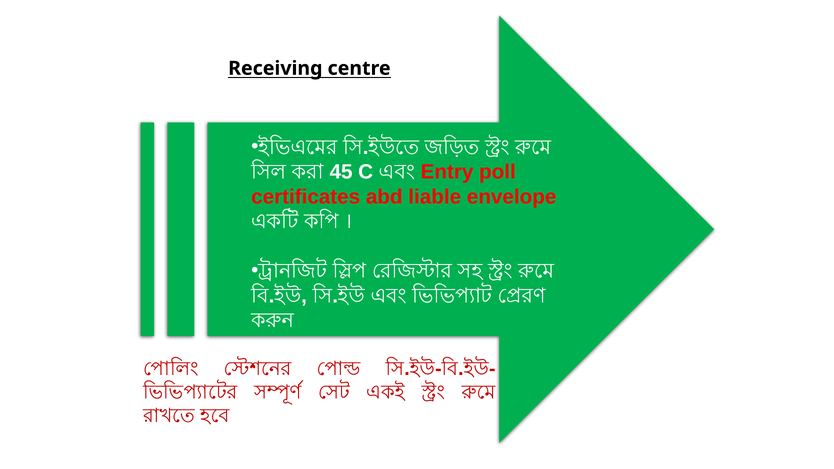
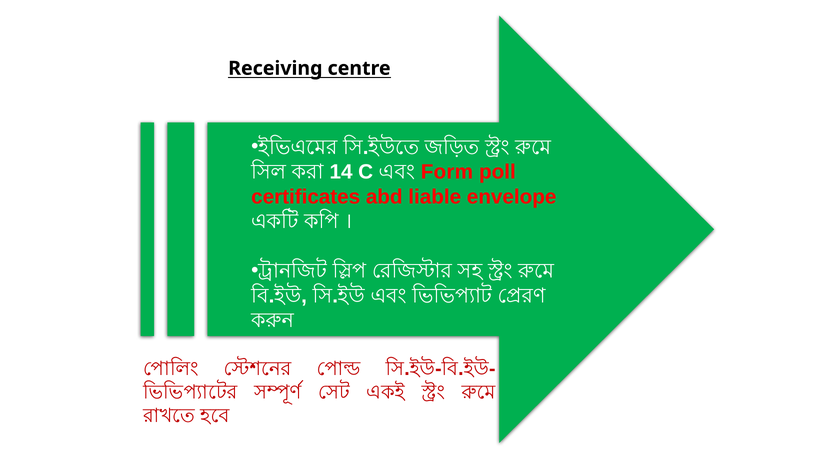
45: 45 -> 14
Entry: Entry -> Form
